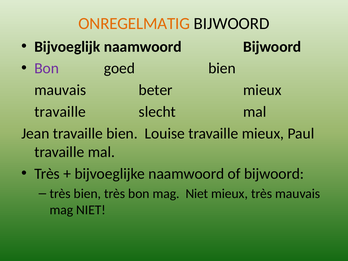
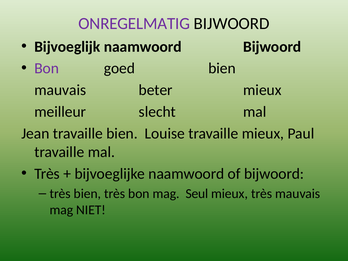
ONREGELMATIG colour: orange -> purple
travaille at (60, 112): travaille -> meilleur
bon mag Niet: Niet -> Seul
